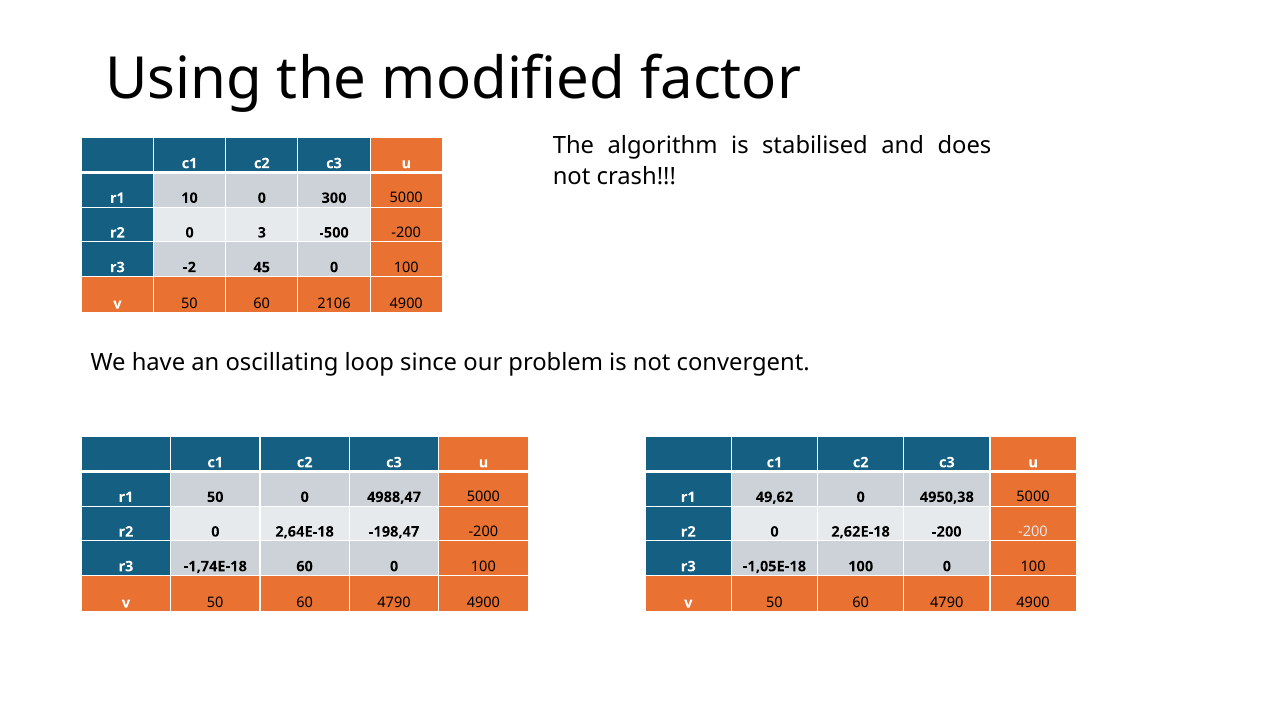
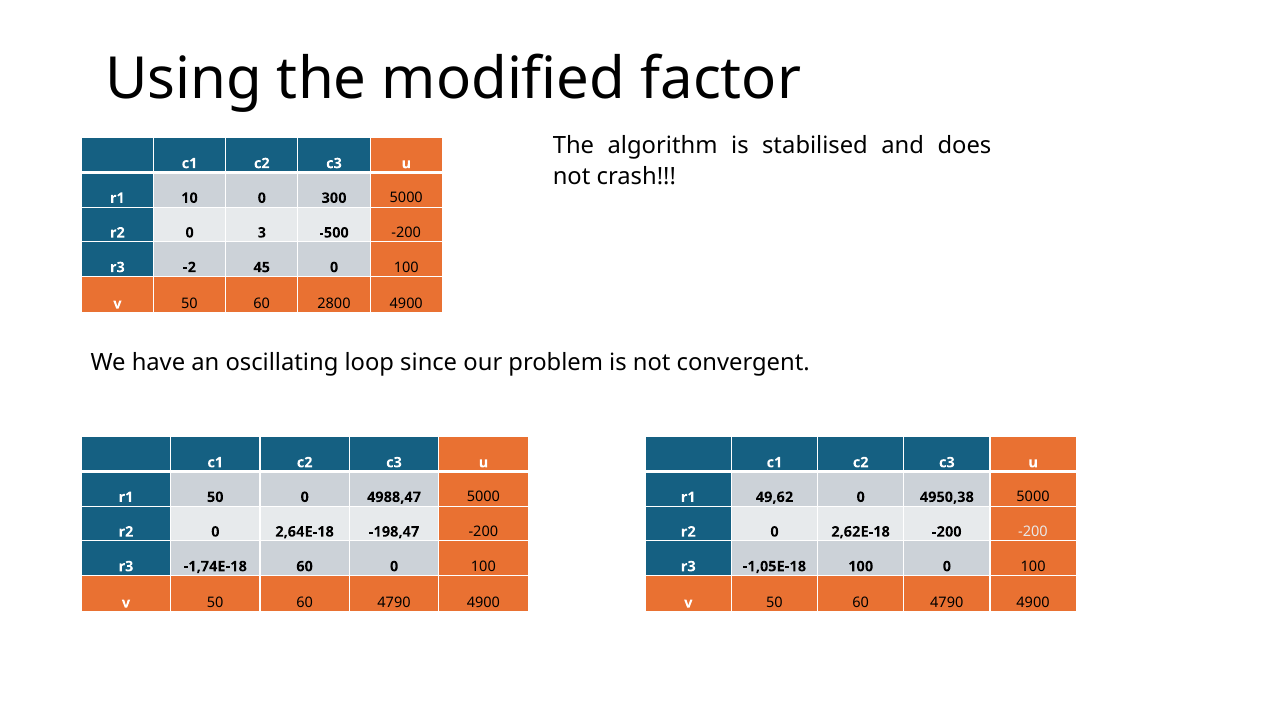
2106: 2106 -> 2800
